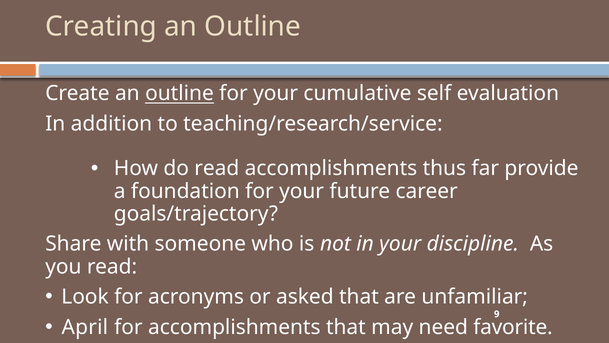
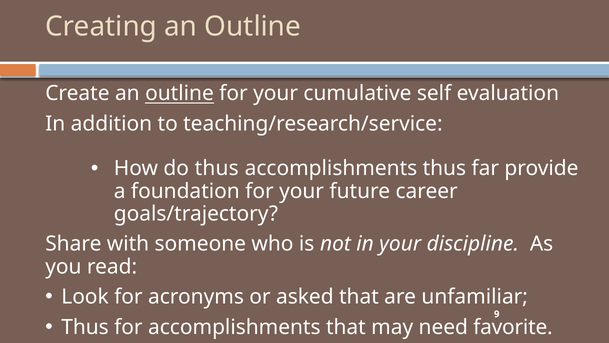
do read: read -> thus
April at (85, 327): April -> Thus
